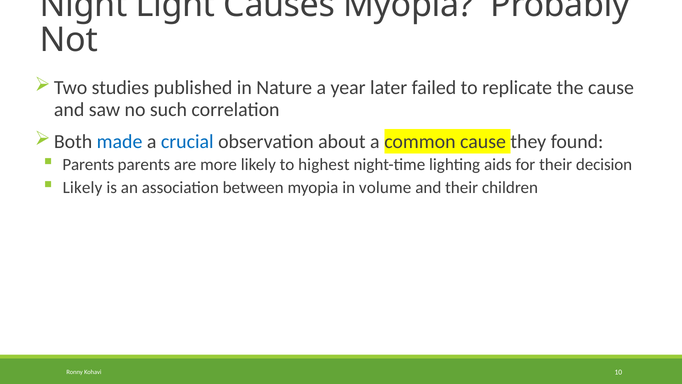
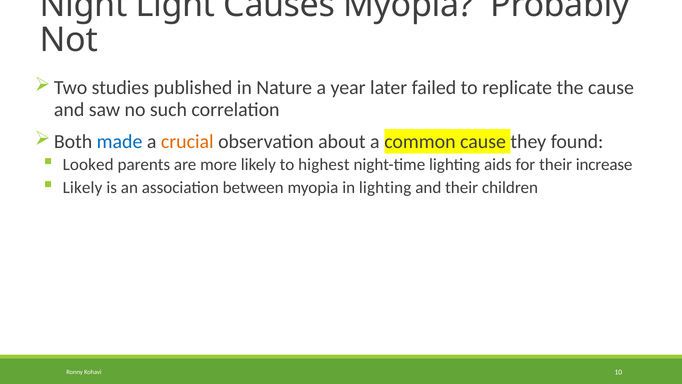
crucial colour: blue -> orange
Parents at (88, 165): Parents -> Looked
decision: decision -> increase
in volume: volume -> lighting
